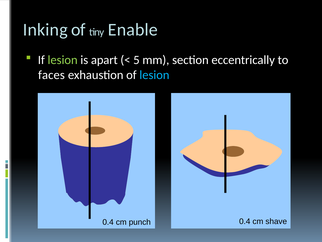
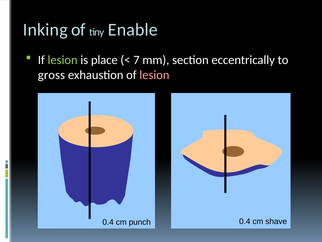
apart: apart -> place
5: 5 -> 7
faces: faces -> gross
lesion at (154, 75) colour: light blue -> pink
